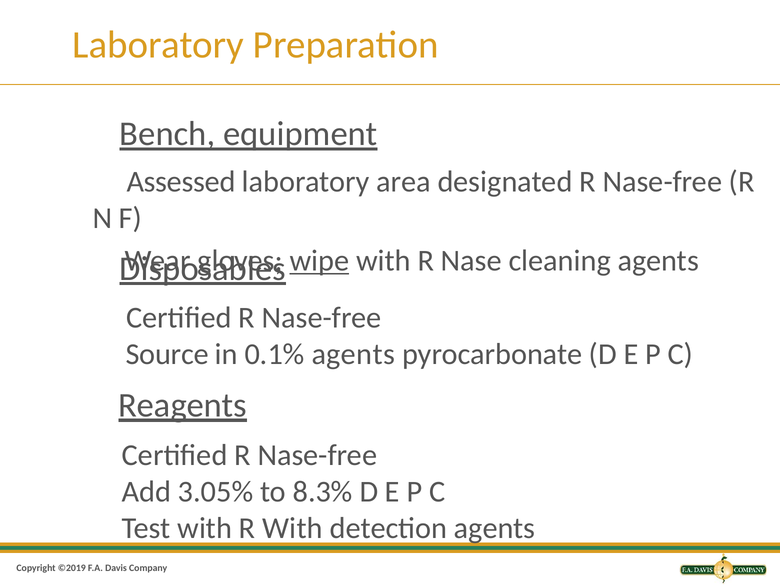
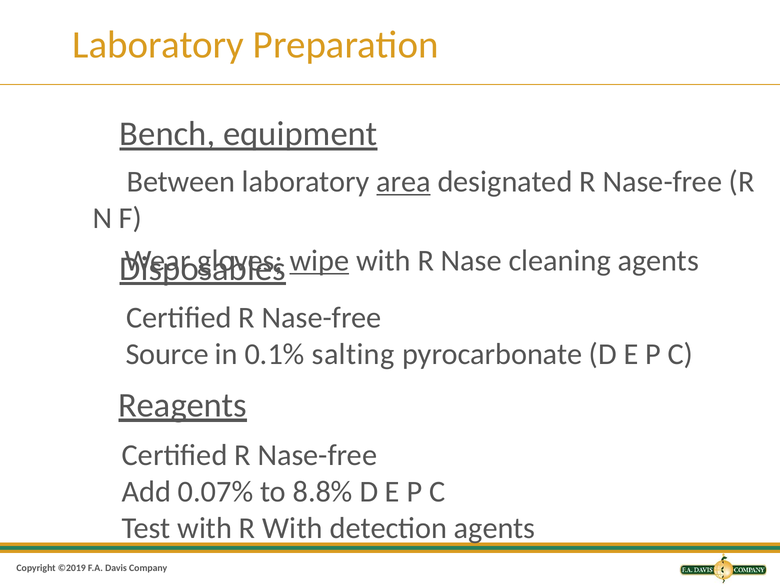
Assessed: Assessed -> Between
area underline: none -> present
0.1% agents: agents -> salting
3.05%: 3.05% -> 0.07%
8.3%: 8.3% -> 8.8%
